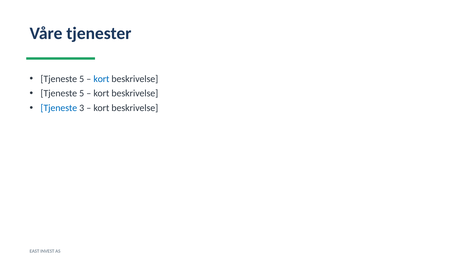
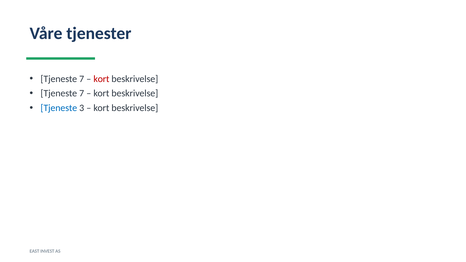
5 at (82, 79): 5 -> 7
kort at (101, 79) colour: blue -> red
5 at (82, 93): 5 -> 7
